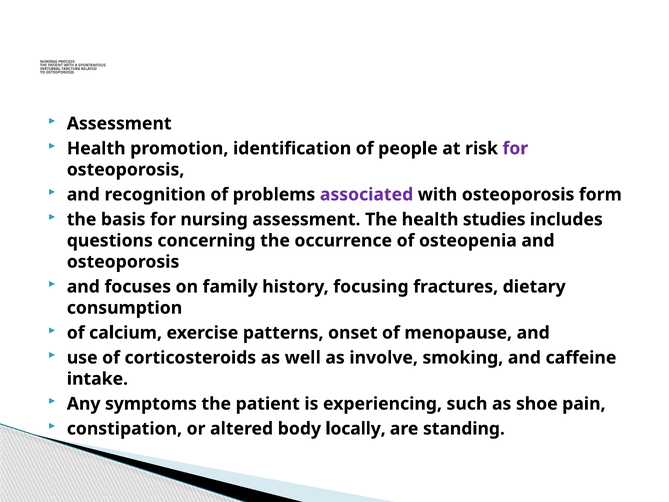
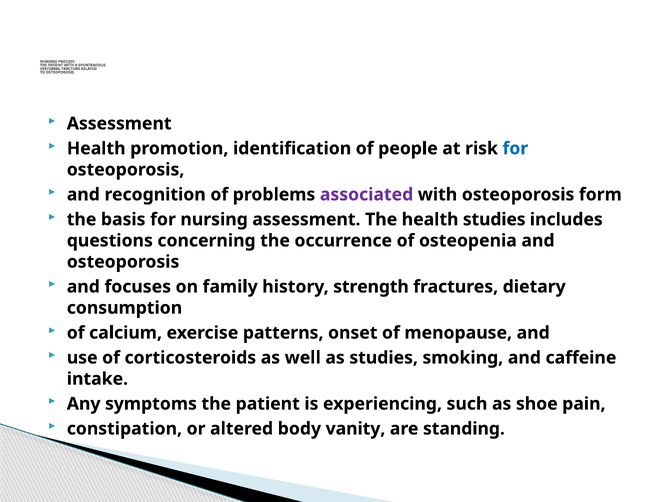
for at (515, 148) colour: purple -> blue
focusing: focusing -> strength
as involve: involve -> studies
locally: locally -> vanity
